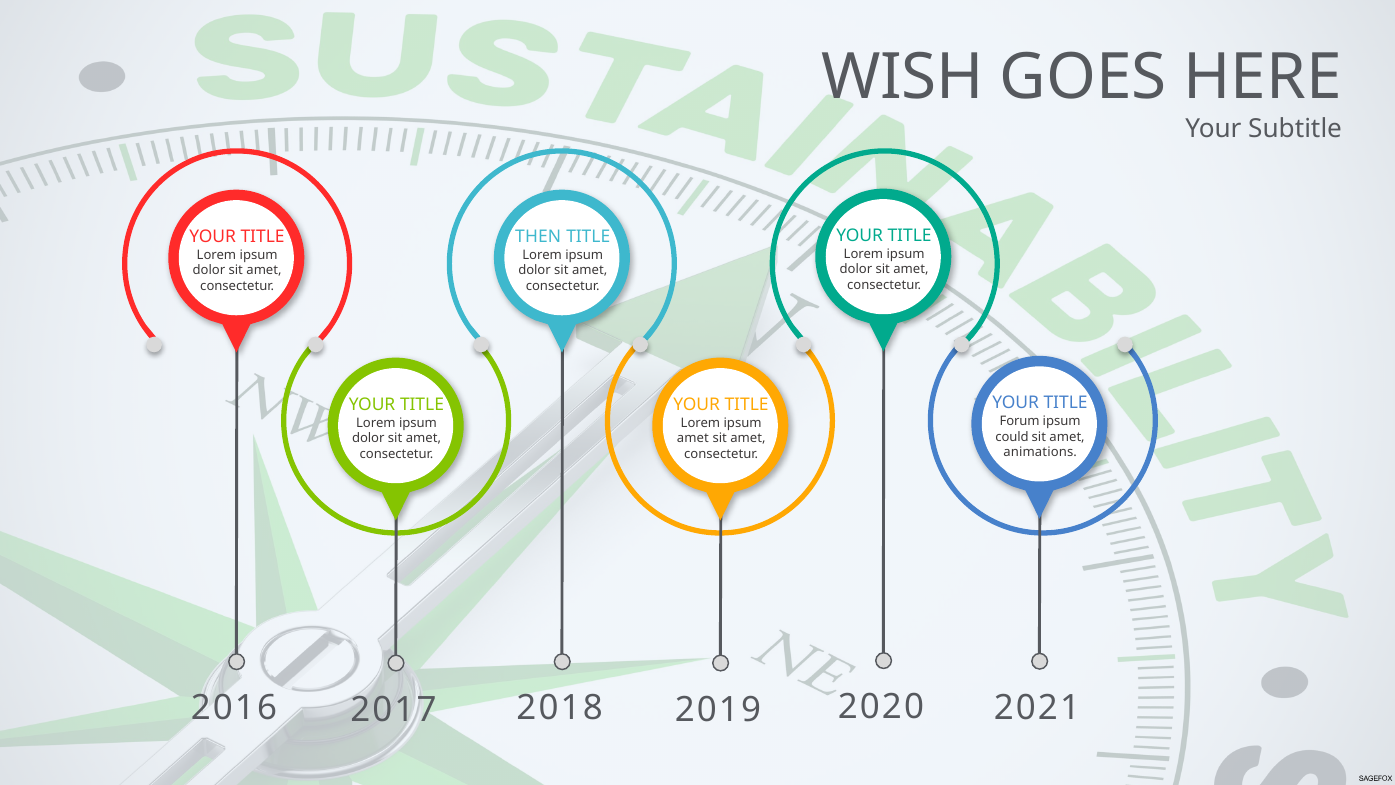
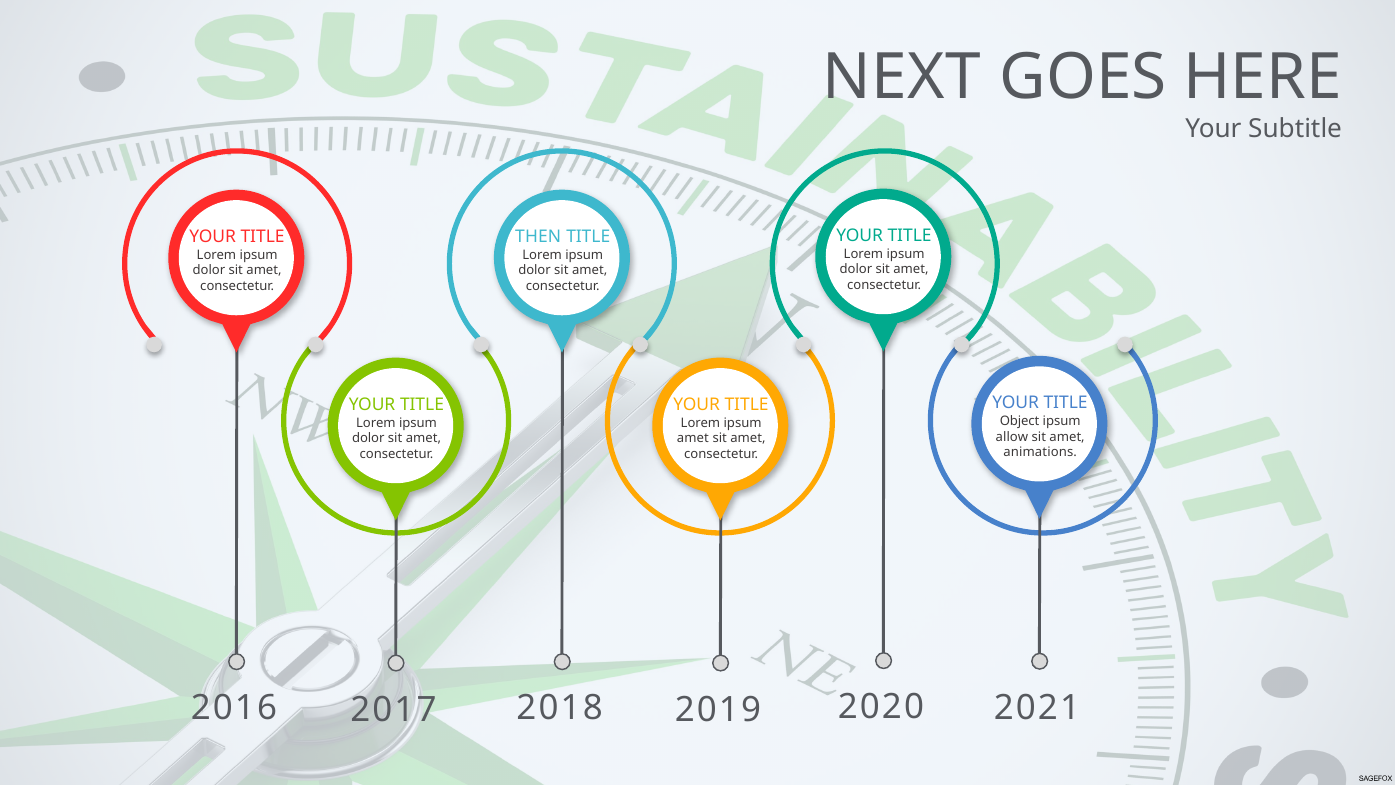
WISH: WISH -> NEXT
Forum: Forum -> Object
could: could -> allow
